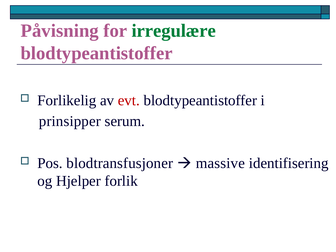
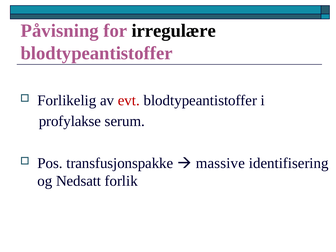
irregulære colour: green -> black
prinsipper: prinsipper -> profylakse
blodtransfusjoner: blodtransfusjoner -> transfusjonspakke
Hjelper: Hjelper -> Nedsatt
